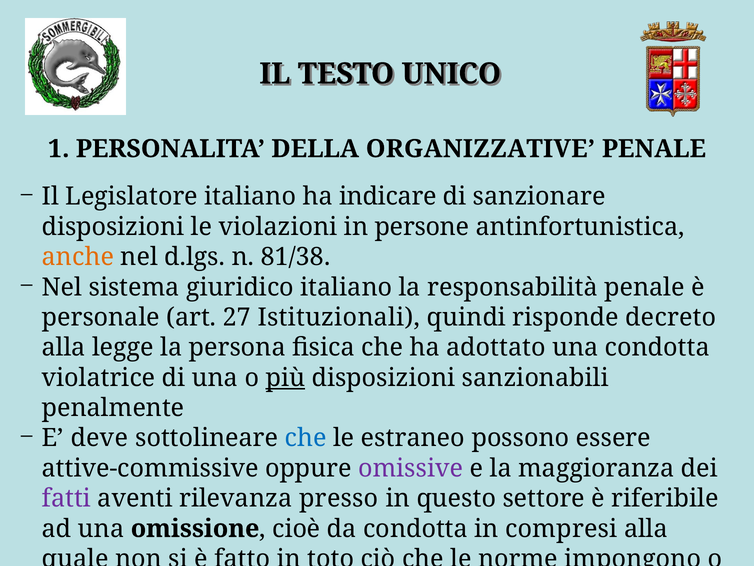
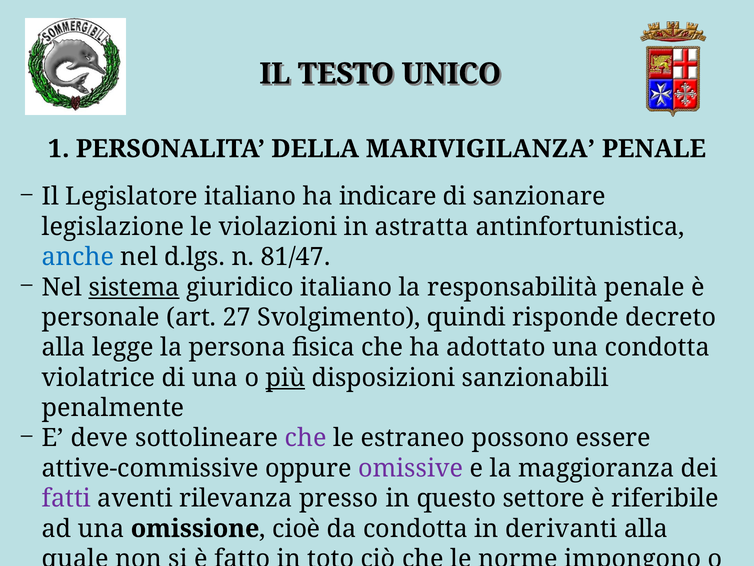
ORGANIZZATIVE: ORGANIZZATIVE -> MARIVIGILANZA
disposizioni at (113, 227): disposizioni -> legislazione
persone: persone -> astratta
anche colour: orange -> blue
81/38: 81/38 -> 81/47
sistema underline: none -> present
Istituzionali: Istituzionali -> Svolgimento
che at (306, 438) colour: blue -> purple
compresi: compresi -> derivanti
